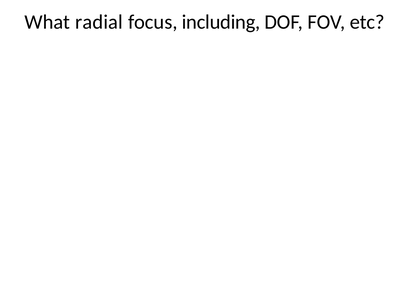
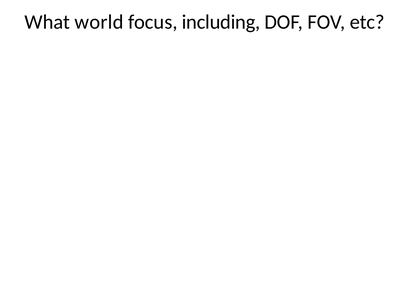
radial: radial -> world
